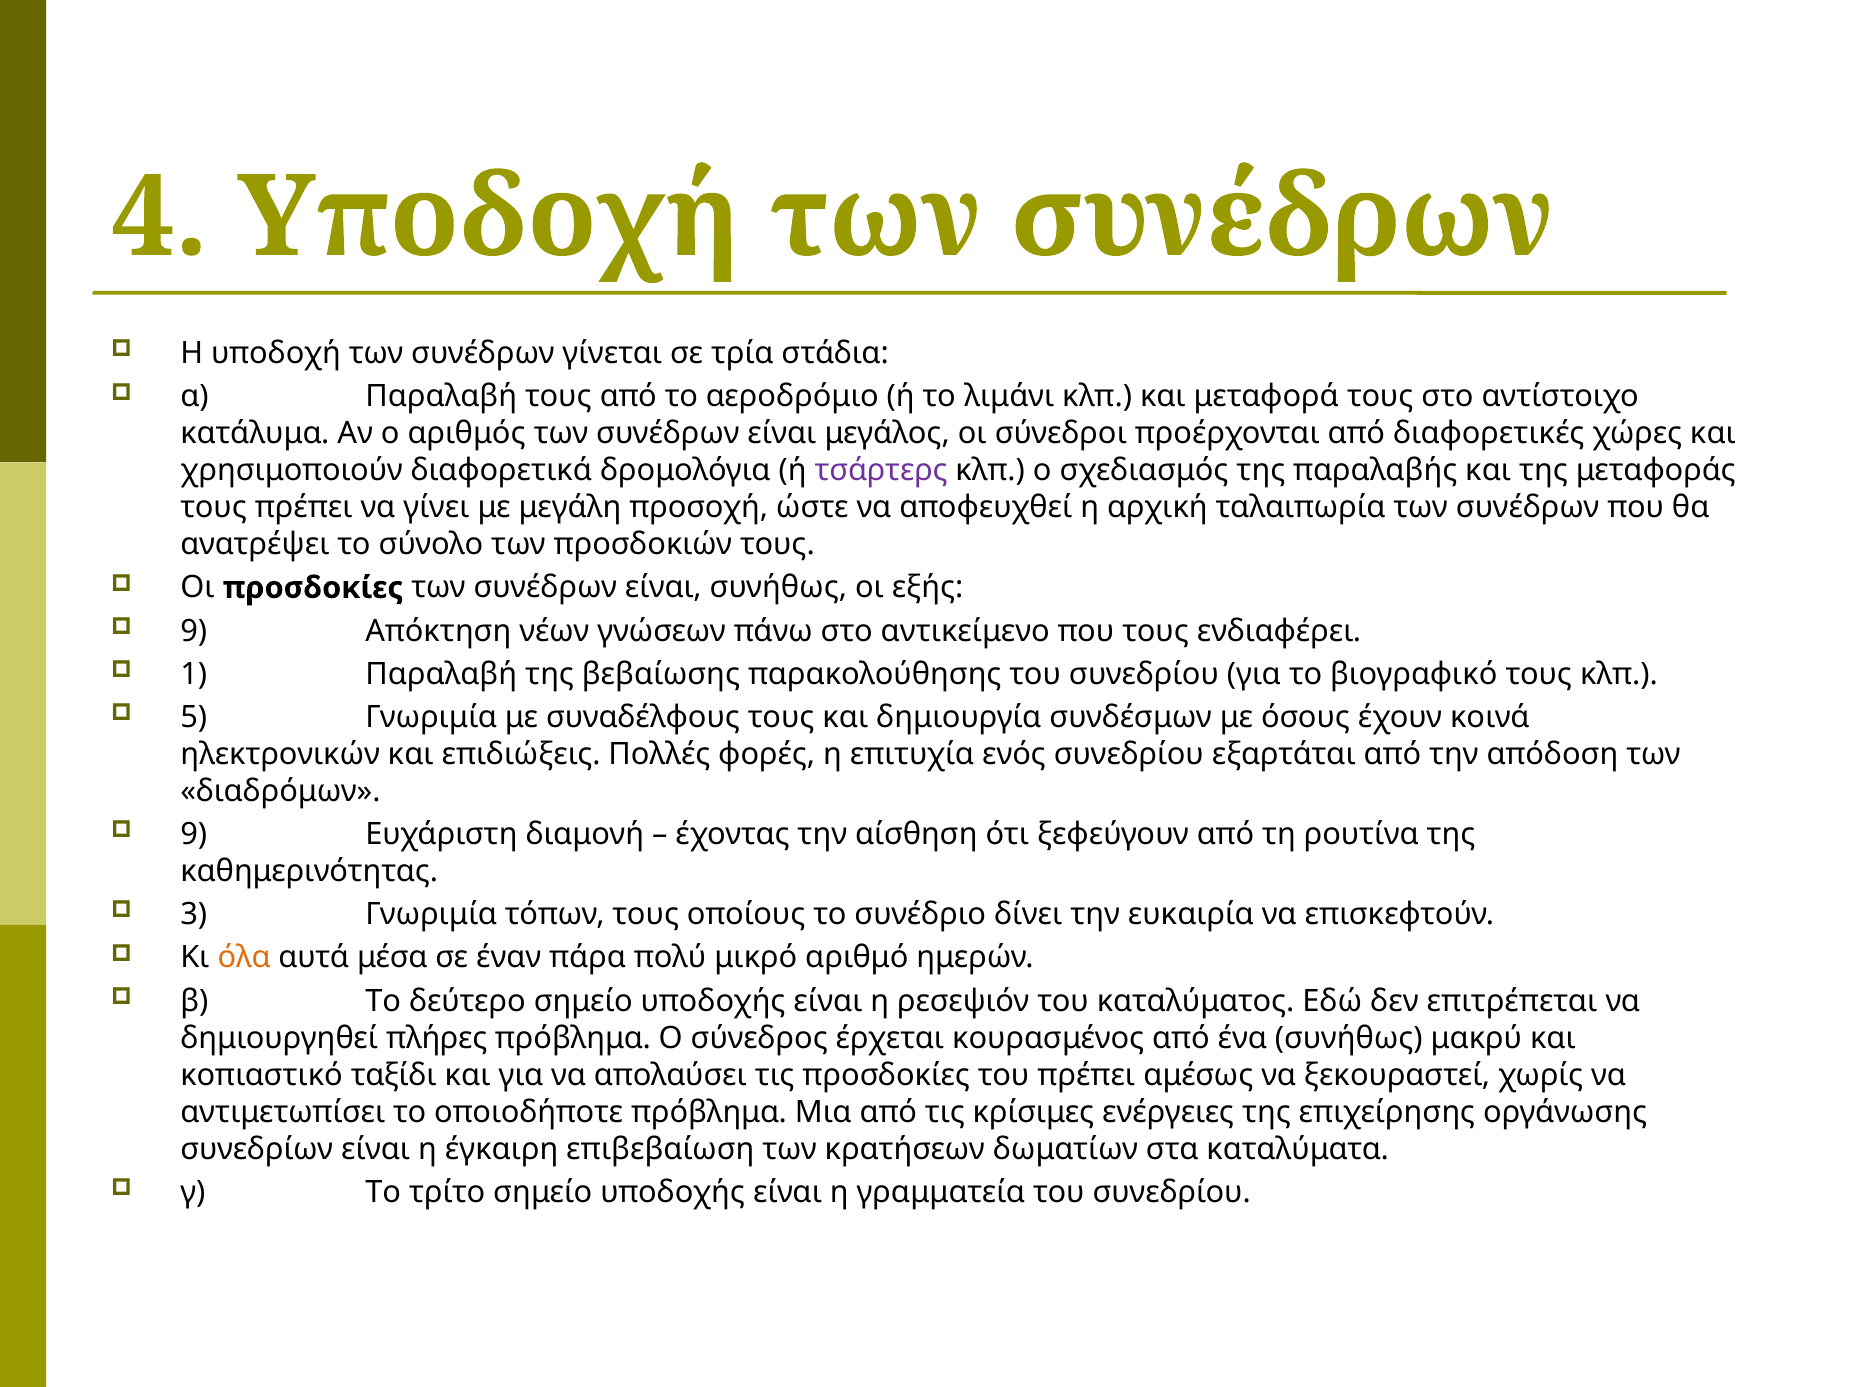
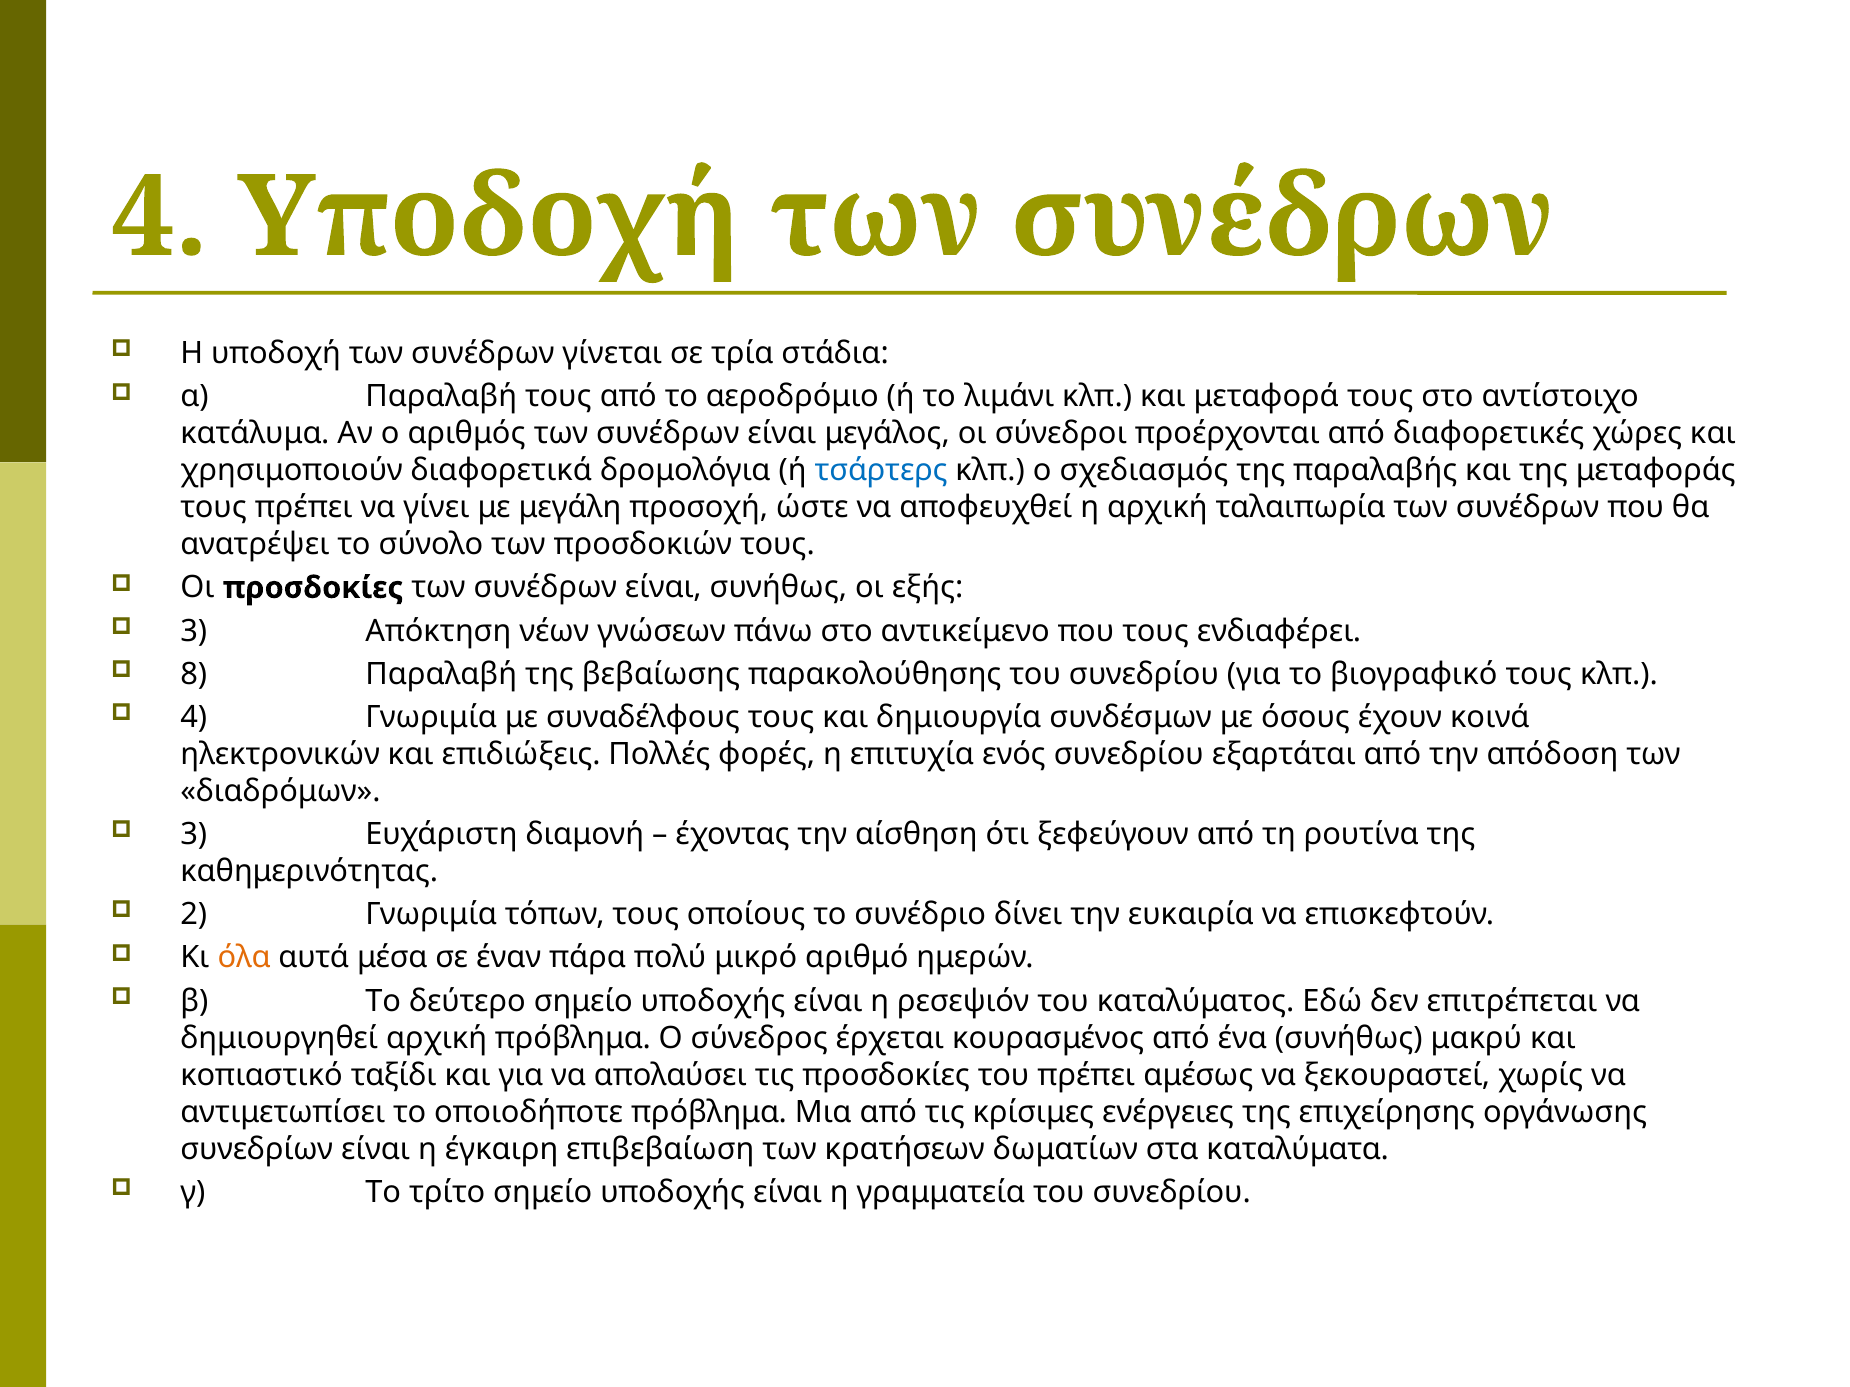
τσάρτερς colour: purple -> blue
9 at (194, 631): 9 -> 3
1: 1 -> 8
5 at (194, 718): 5 -> 4
9 at (194, 835): 9 -> 3
3: 3 -> 2
δημιουργηθεί πλήρες: πλήρες -> αρχική
